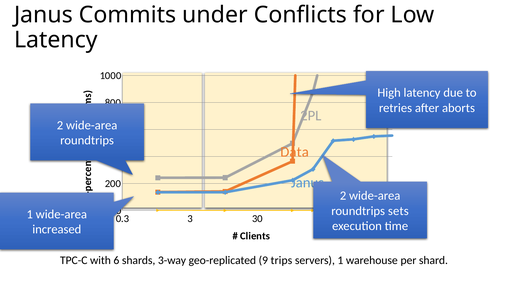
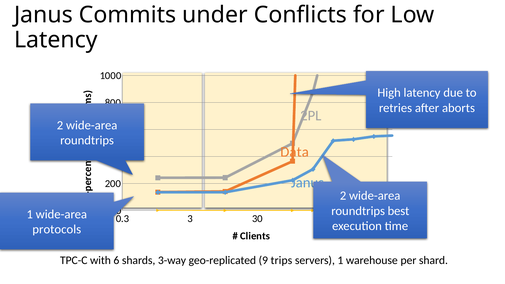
sets: sets -> best
increased: increased -> protocols
